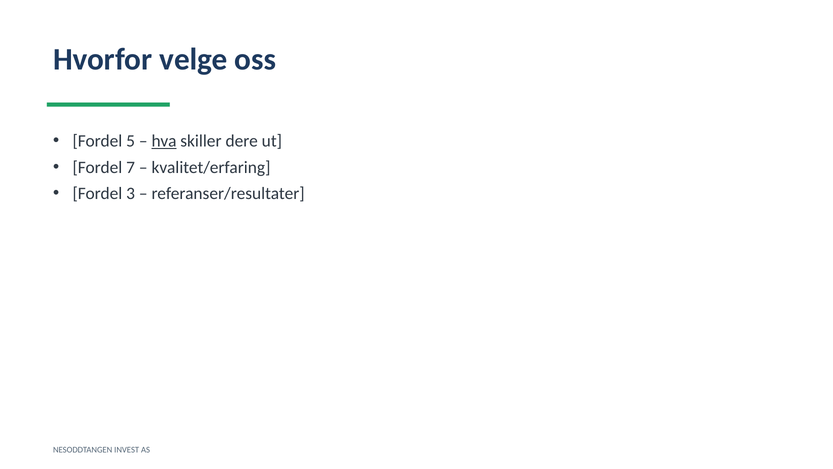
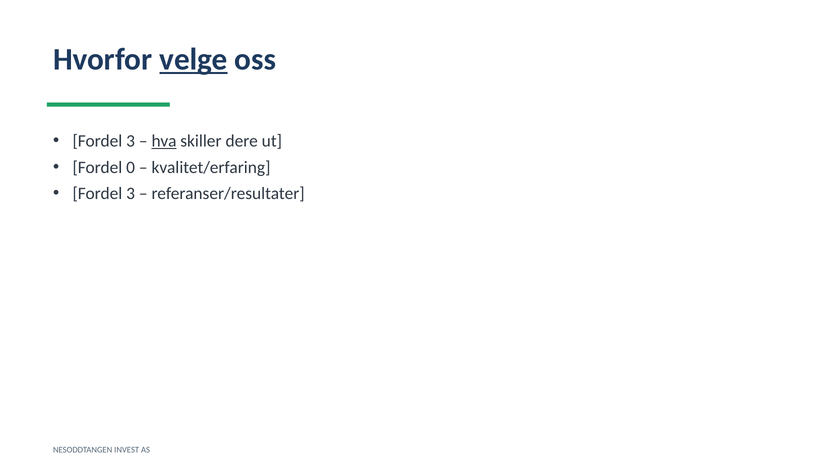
velge underline: none -> present
5 at (131, 141): 5 -> 3
7: 7 -> 0
